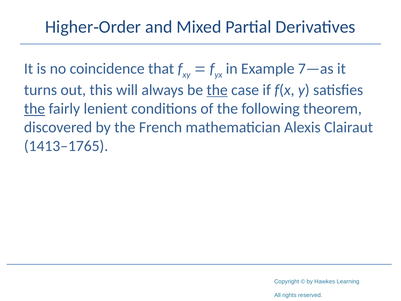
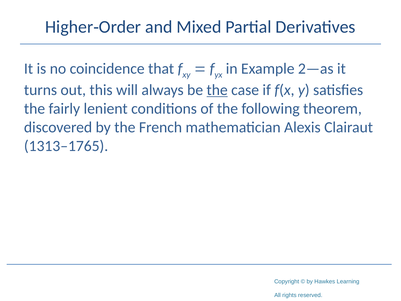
7—as: 7—as -> 2—as
the at (35, 109) underline: present -> none
1413–1765: 1413–1765 -> 1313–1765
